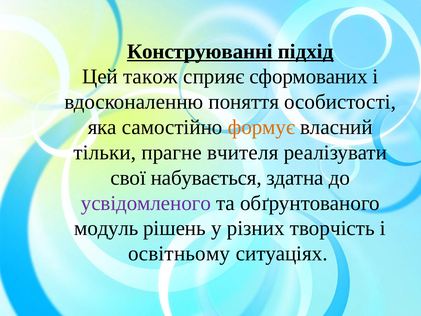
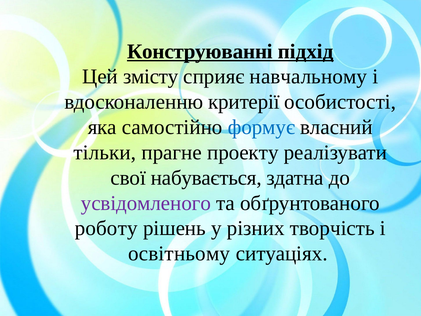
також: також -> змісту
сформованих: сформованих -> навчальному
поняття: поняття -> критерії
формує colour: orange -> blue
вчителя: вчителя -> проекту
модуль: модуль -> роботу
